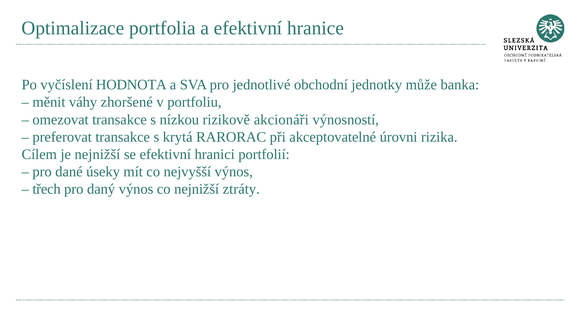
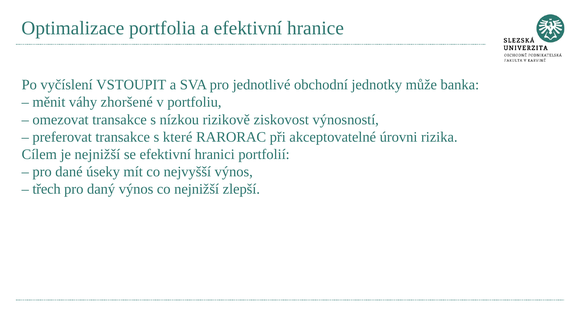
HODNOTA: HODNOTA -> VSTOUPIT
akcionáři: akcionáři -> ziskovost
krytá: krytá -> které
ztráty: ztráty -> zlepší
